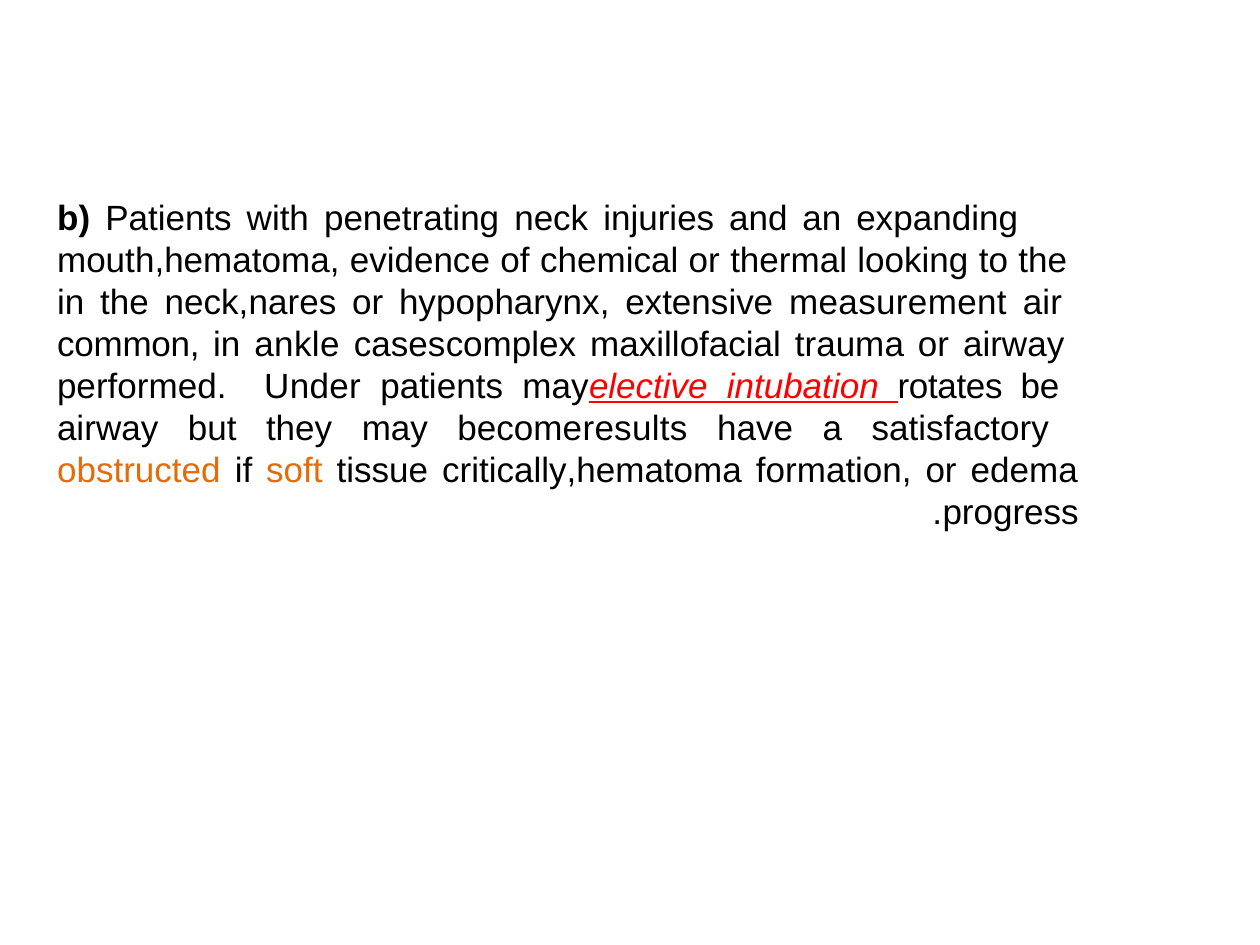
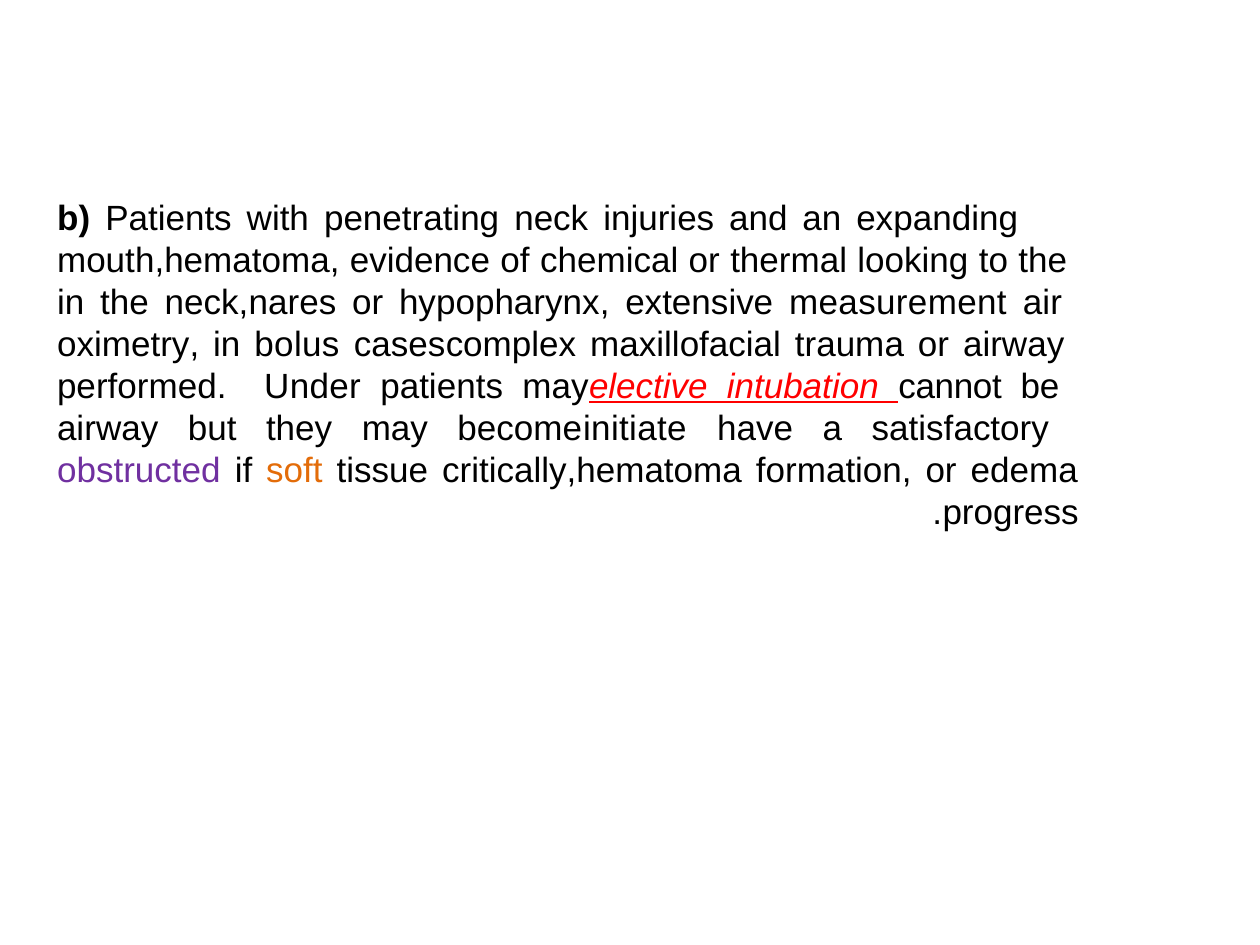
common: common -> oximetry
ankle: ankle -> bolus
rotates: rotates -> cannot
results: results -> initiate
obstructed colour: orange -> purple
